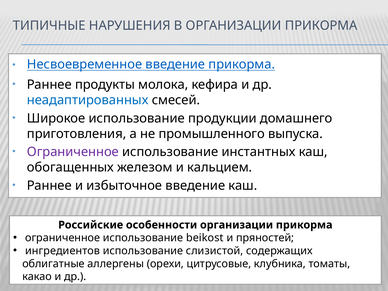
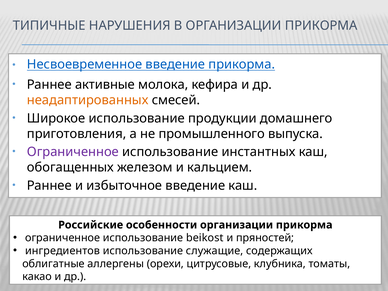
продукты: продукты -> активные
неадаптированных colour: blue -> orange
слизистой: слизистой -> служащие
